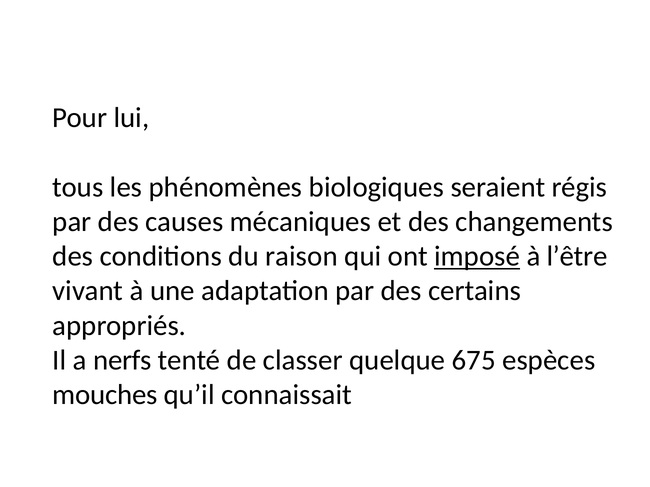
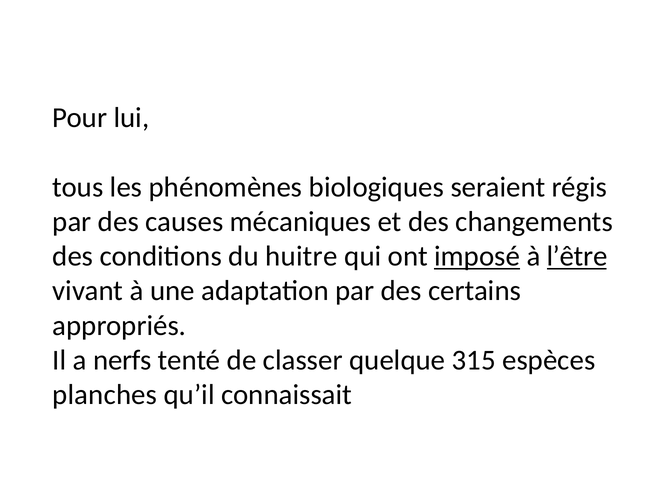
raison: raison -> huitre
l’être underline: none -> present
675: 675 -> 315
mouches: mouches -> planches
